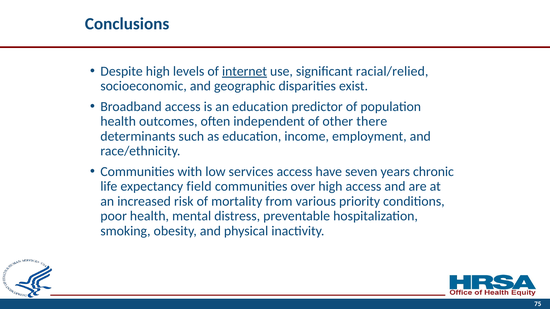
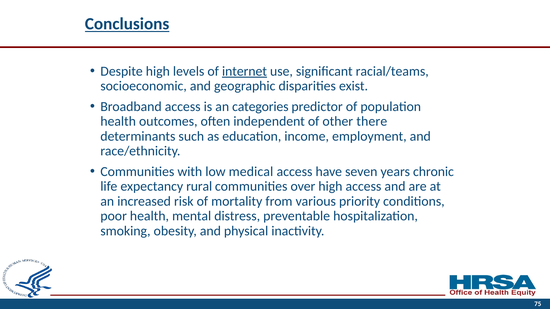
Conclusions underline: none -> present
racial/relied: racial/relied -> racial/teams
an education: education -> categories
services: services -> medical
field: field -> rural
